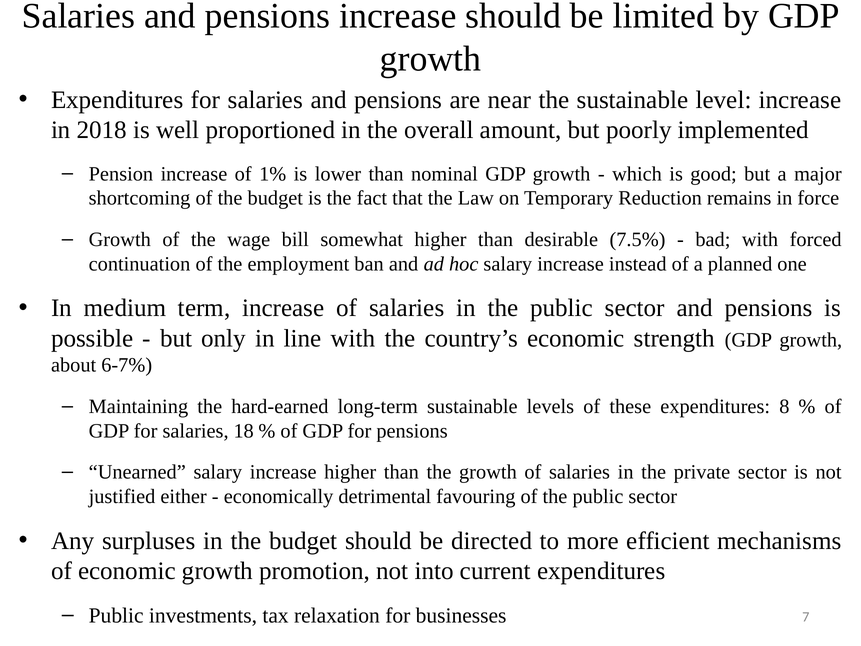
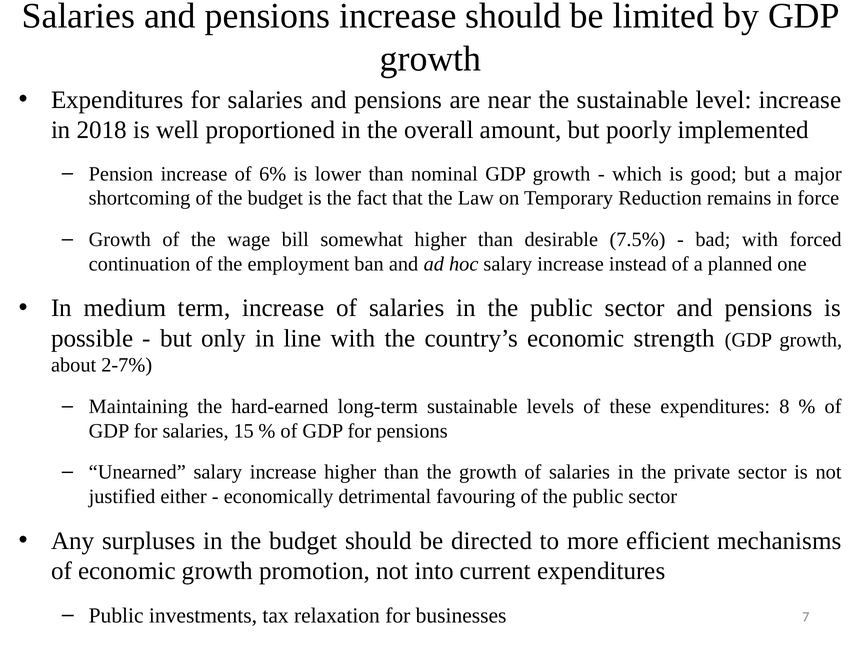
1%: 1% -> 6%
6-7%: 6-7% -> 2-7%
18: 18 -> 15
